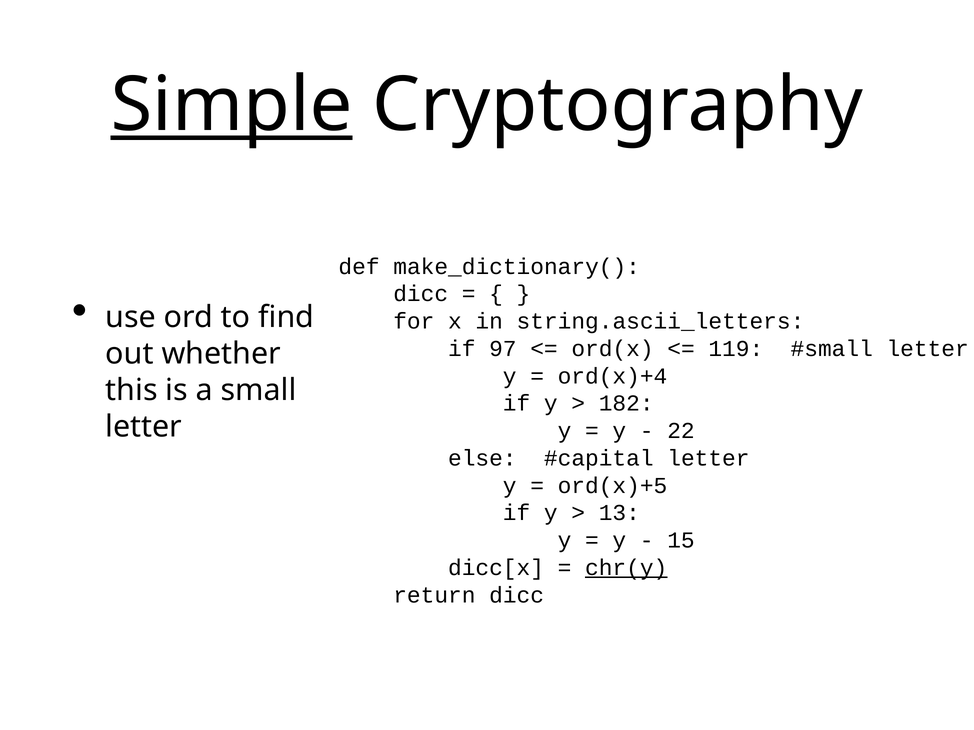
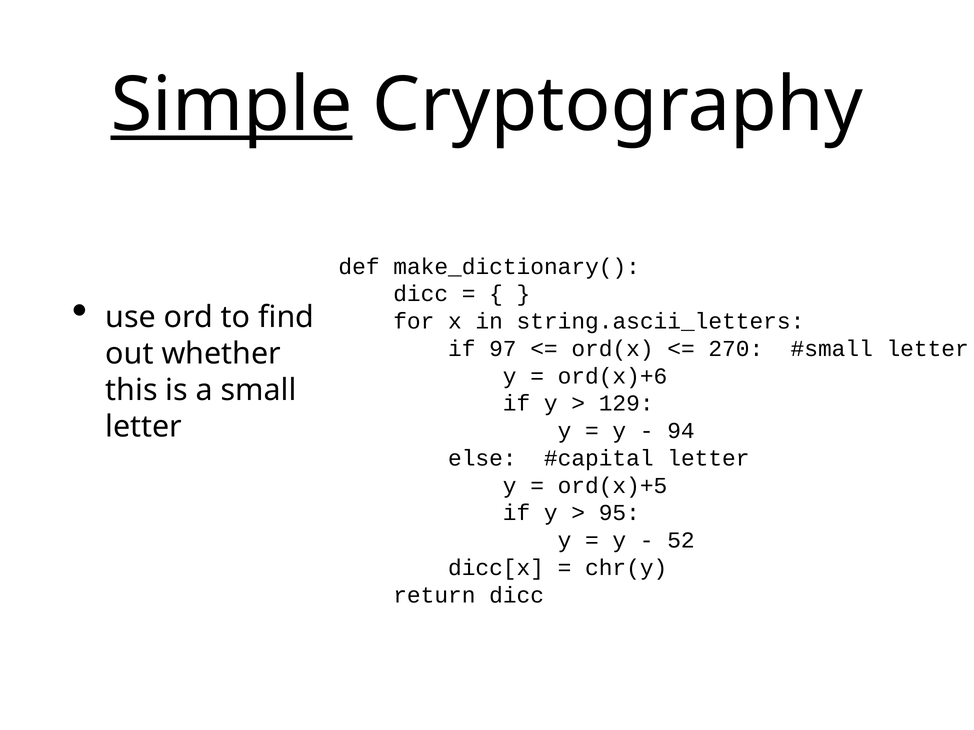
119: 119 -> 270
ord(x)+4: ord(x)+4 -> ord(x)+6
182: 182 -> 129
22: 22 -> 94
13: 13 -> 95
15: 15 -> 52
chr(y underline: present -> none
